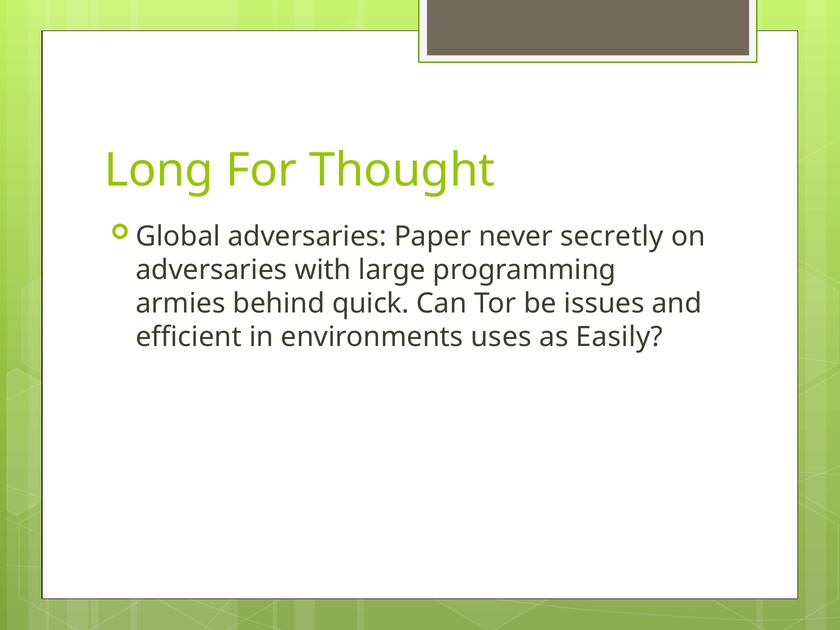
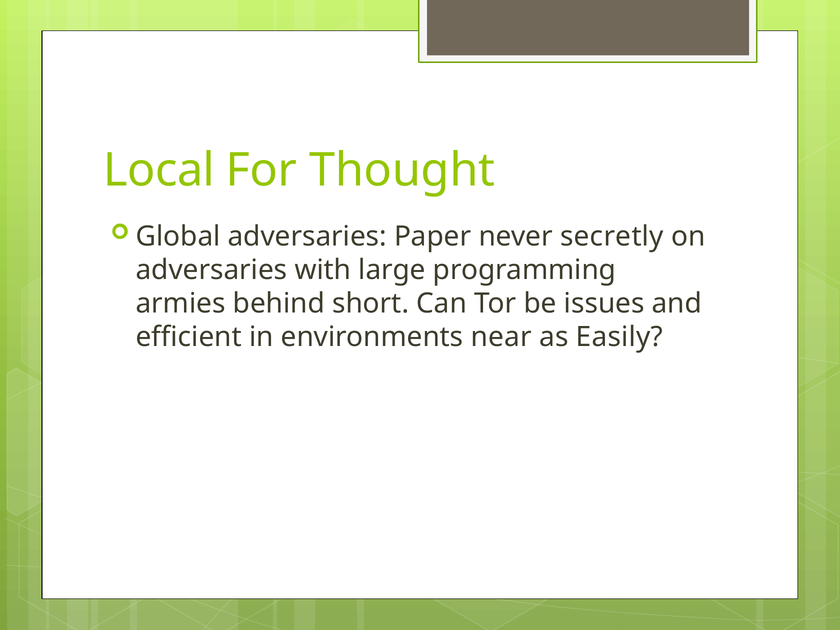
Long: Long -> Local
quick: quick -> short
uses: uses -> near
